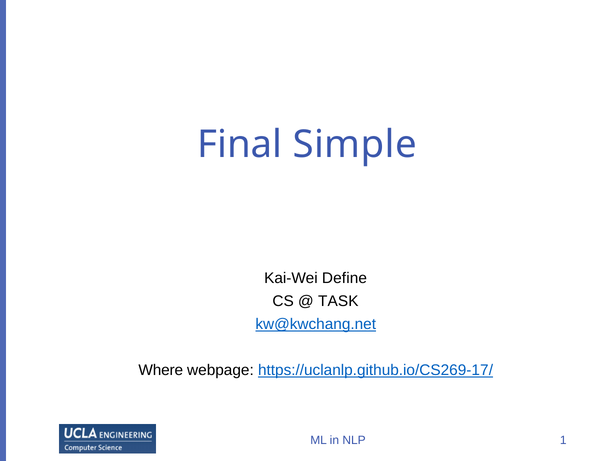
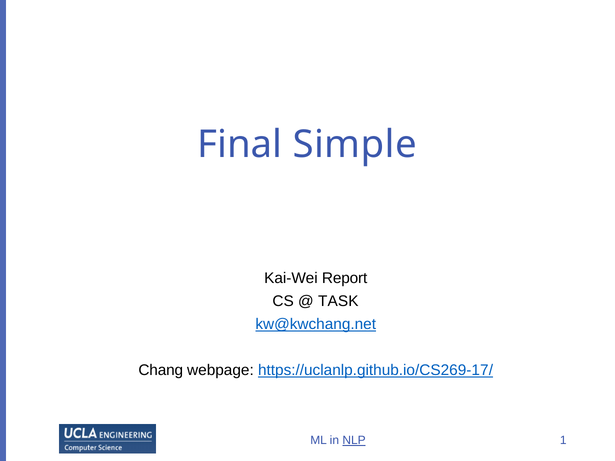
Define: Define -> Report
Where: Where -> Chang
NLP underline: none -> present
